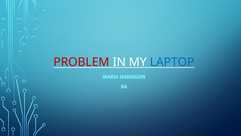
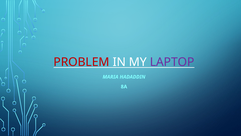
LAPTOP colour: blue -> purple
